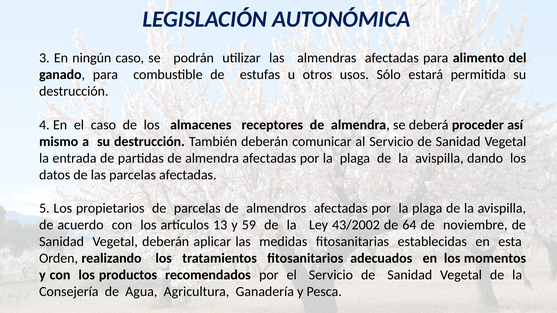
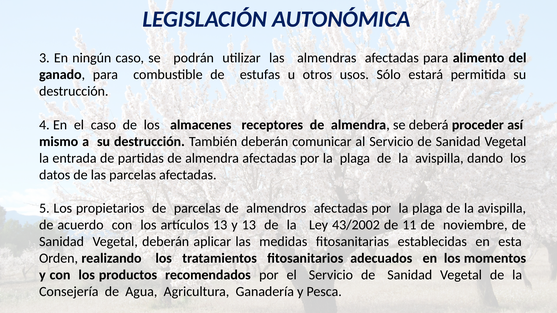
y 59: 59 -> 13
64: 64 -> 11
